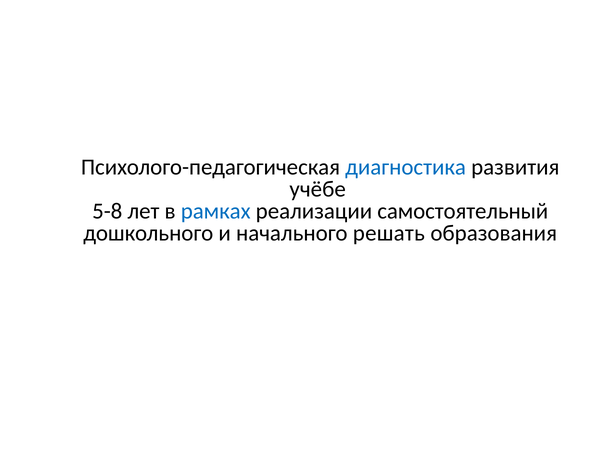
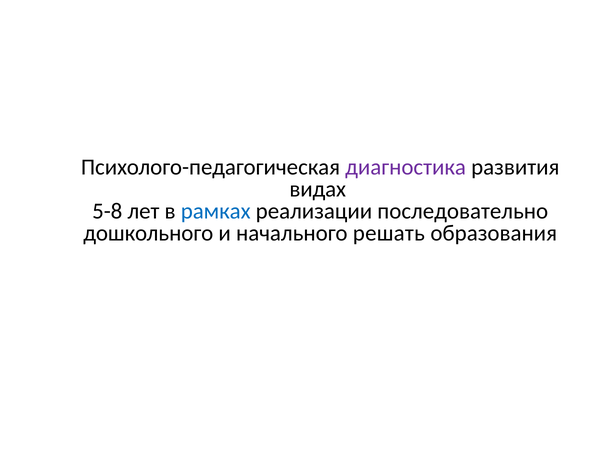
диагностика colour: blue -> purple
учёбе: учёбе -> видах
самостоятельный: самостоятельный -> последовательно
